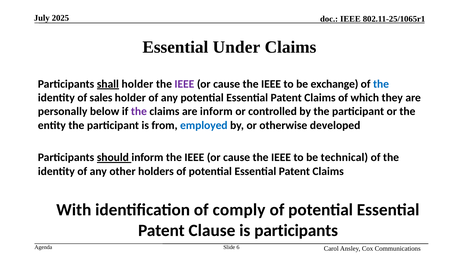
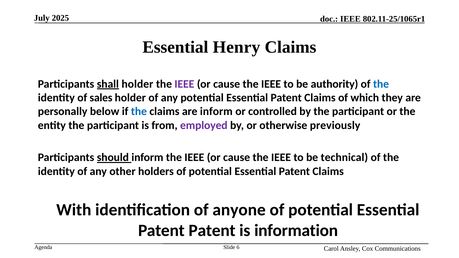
Under: Under -> Henry
exchange: exchange -> authority
the at (139, 112) colour: purple -> blue
employed colour: blue -> purple
developed: developed -> previously
comply: comply -> anyone
Patent Clause: Clause -> Patent
is participants: participants -> information
